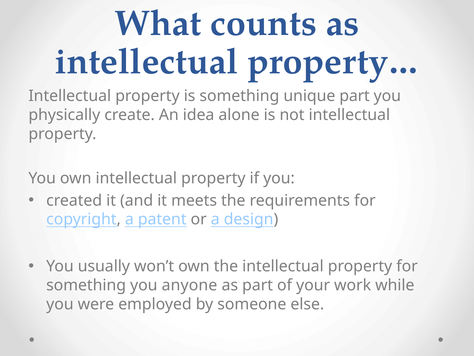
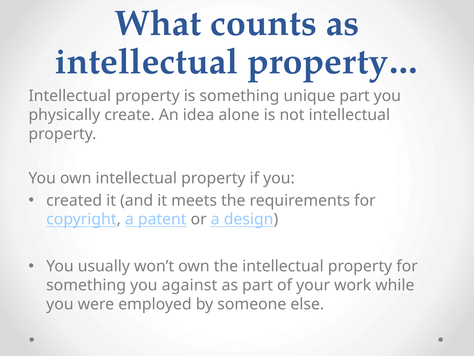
anyone: anyone -> against
